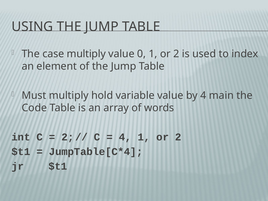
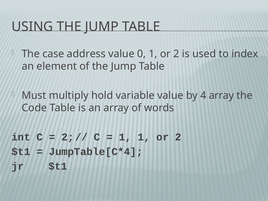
case multiply: multiply -> address
4 main: main -> array
4 at (125, 137): 4 -> 1
